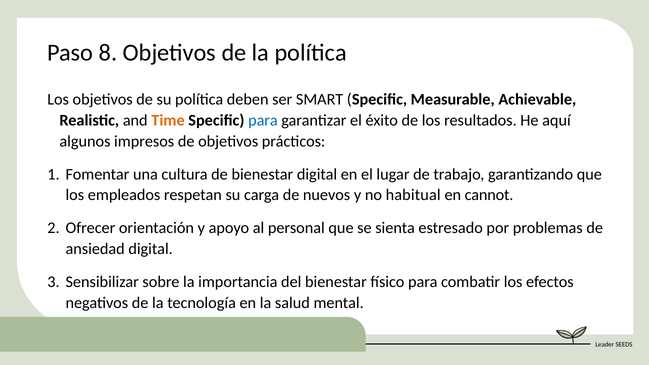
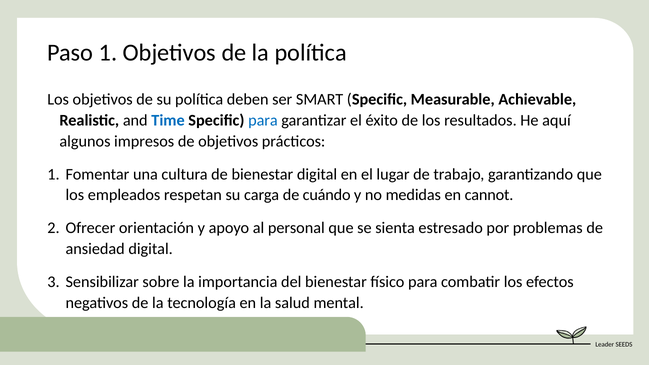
Paso 8: 8 -> 1
Time colour: orange -> blue
nuevos: nuevos -> cuándo
habitual: habitual -> medidas
